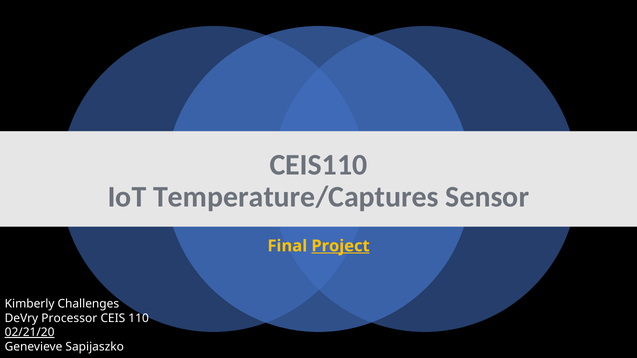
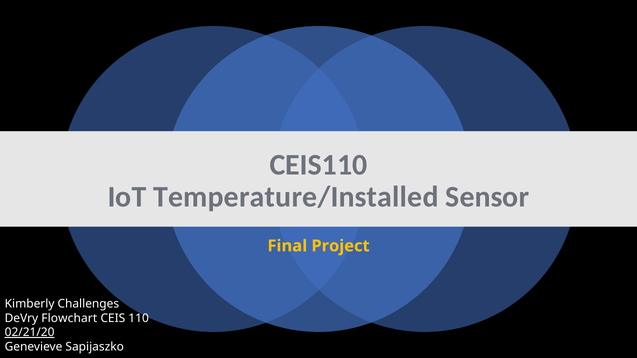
Temperature/Captures: Temperature/Captures -> Temperature/Installed
Project underline: present -> none
Processor: Processor -> Flowchart
